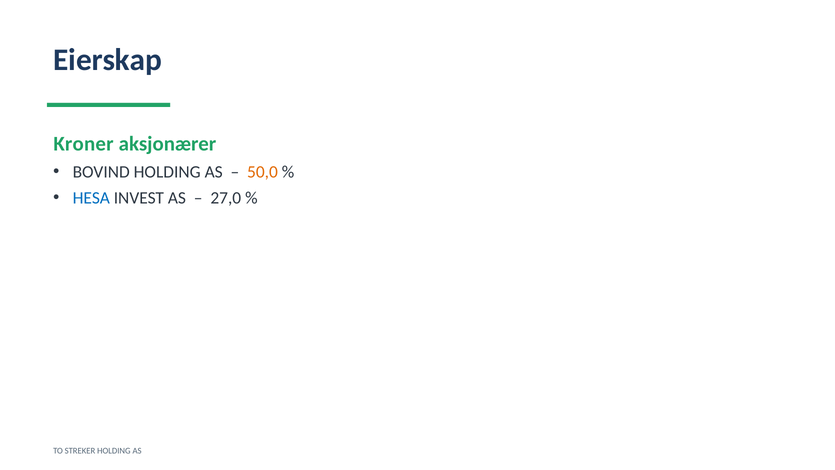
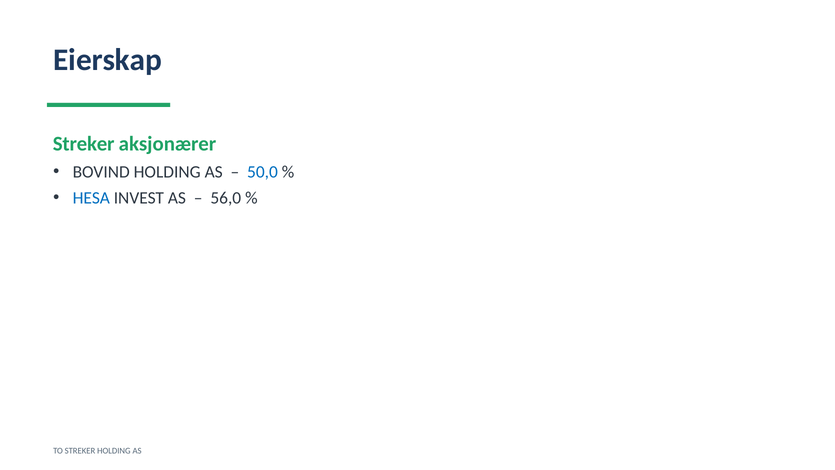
Kroner at (83, 144): Kroner -> Streker
50,0 colour: orange -> blue
27,0: 27,0 -> 56,0
